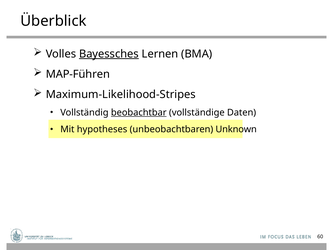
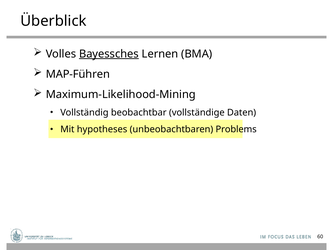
Maximum-Likelihood-Stripes: Maximum-Likelihood-Stripes -> Maximum-Likelihood-Mining
beobachtbar underline: present -> none
Unknown: Unknown -> Problems
